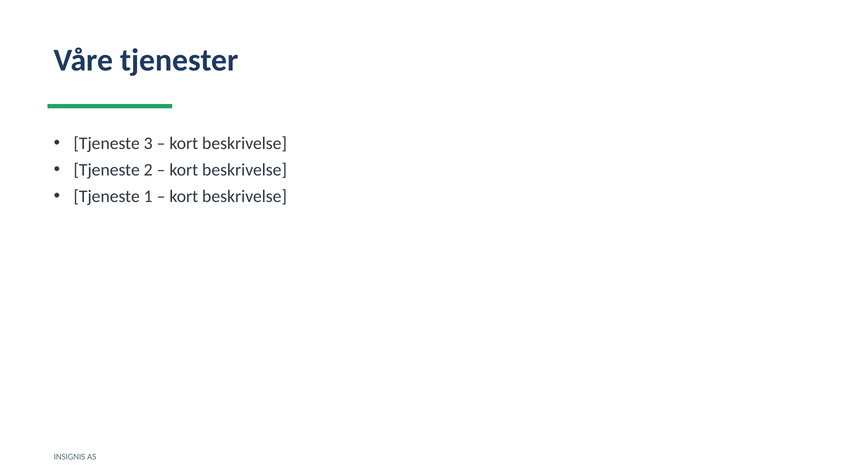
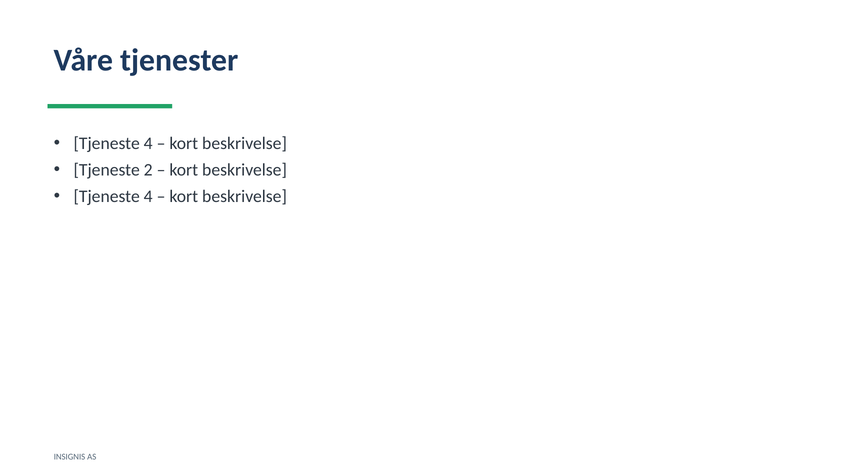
3 at (148, 143): 3 -> 4
1 at (148, 196): 1 -> 4
